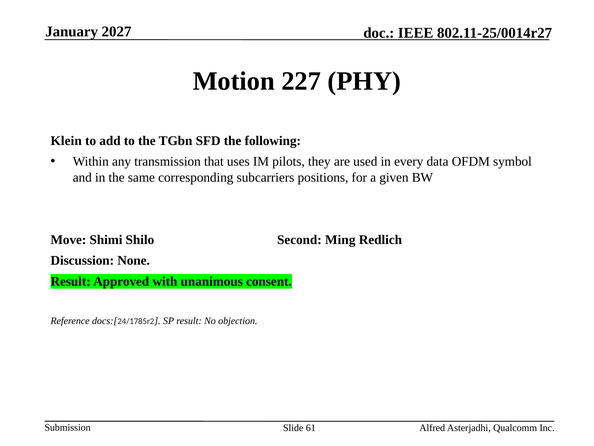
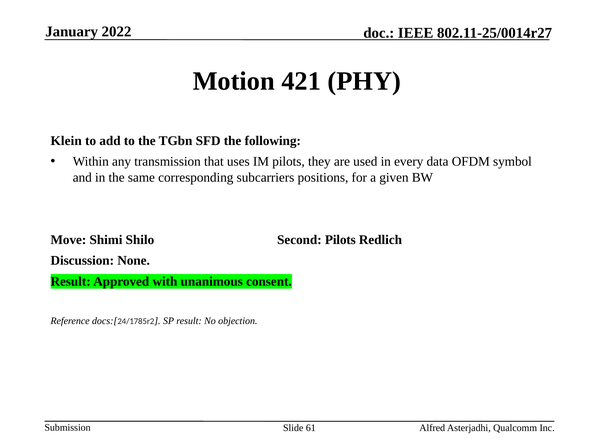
2027: 2027 -> 2022
227: 227 -> 421
Second Ming: Ming -> Pilots
